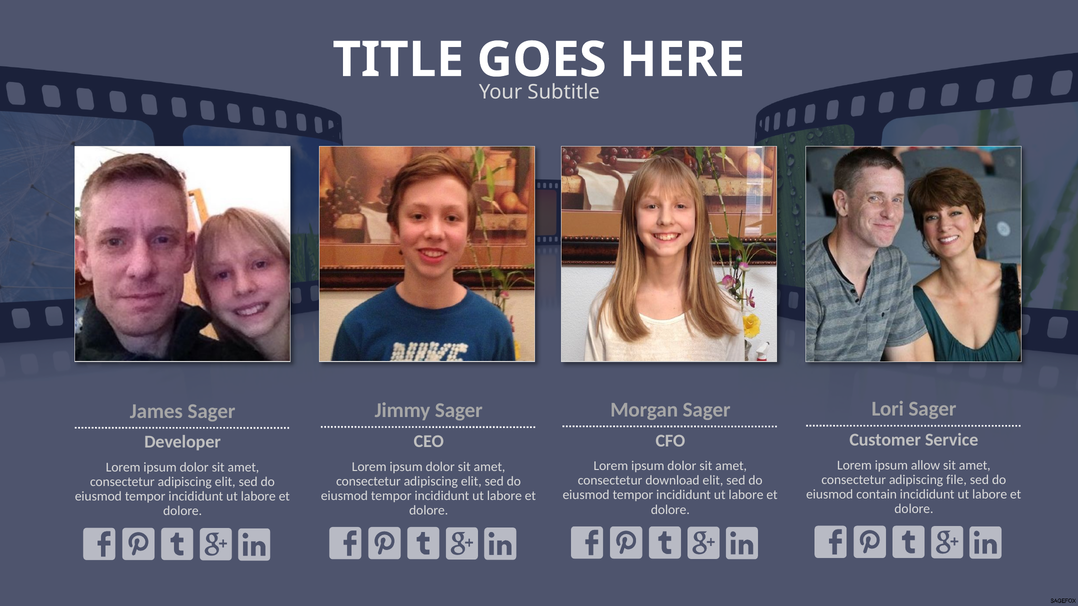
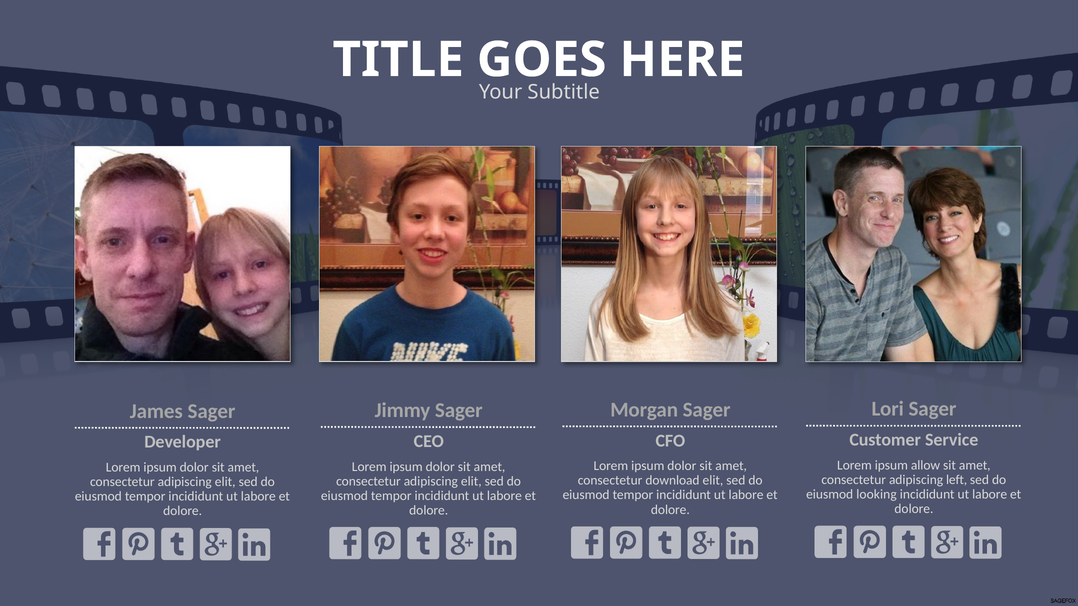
file: file -> left
contain: contain -> looking
